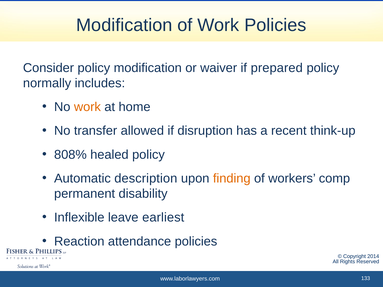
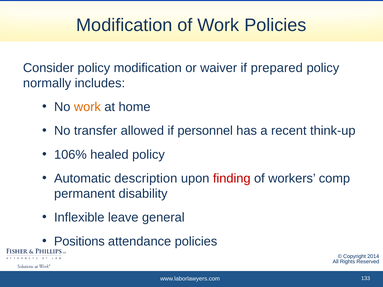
disruption: disruption -> personnel
808%: 808% -> 106%
finding colour: orange -> red
earliest: earliest -> general
Reaction: Reaction -> Positions
